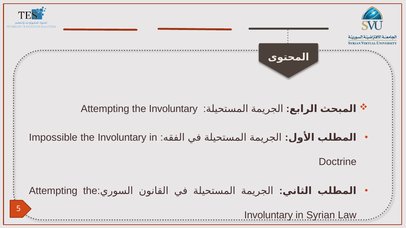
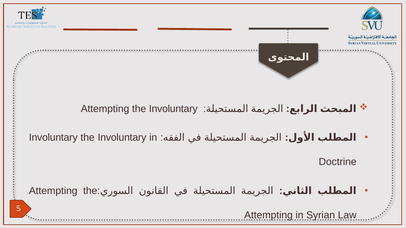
Impossible at (53, 138): Impossible -> Involuntary
Involuntary at (269, 215): Involuntary -> Attempting
